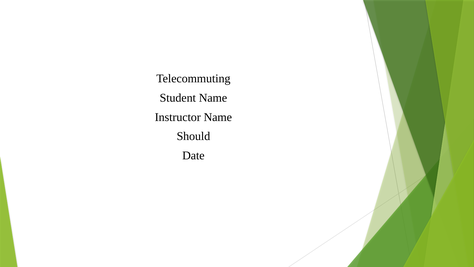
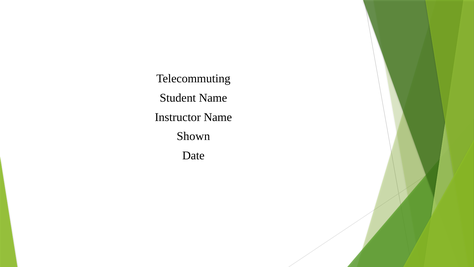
Should: Should -> Shown
